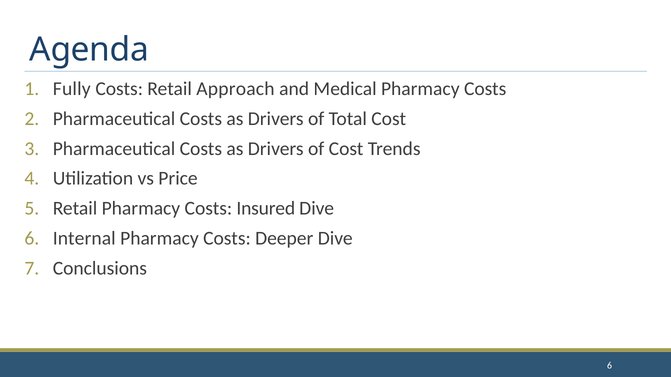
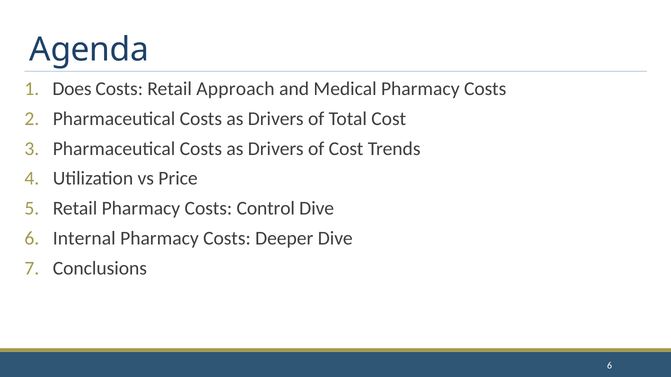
Fully: Fully -> Does
Insured: Insured -> Control
